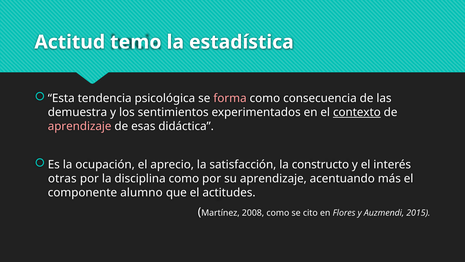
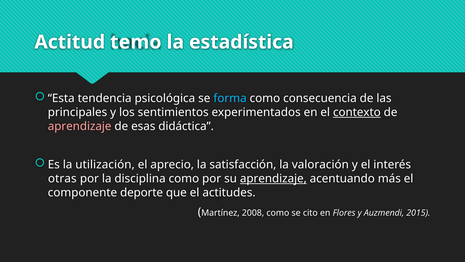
forma colour: pink -> light blue
demuestra: demuestra -> principales
ocupación: ocupación -> utilización
constructo: constructo -> valoración
aprendizaje at (273, 178) underline: none -> present
alumno: alumno -> deporte
